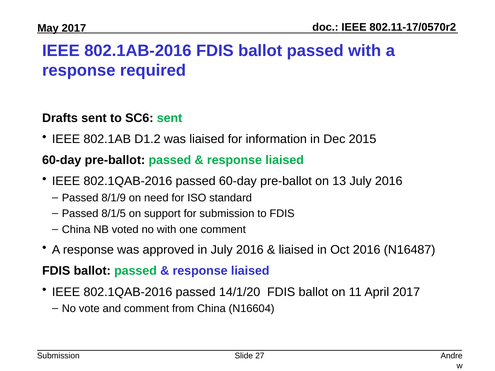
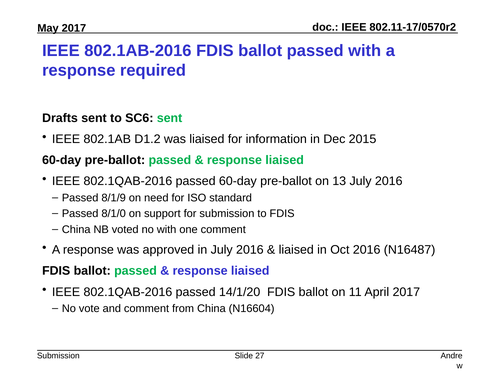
8/1/5: 8/1/5 -> 8/1/0
